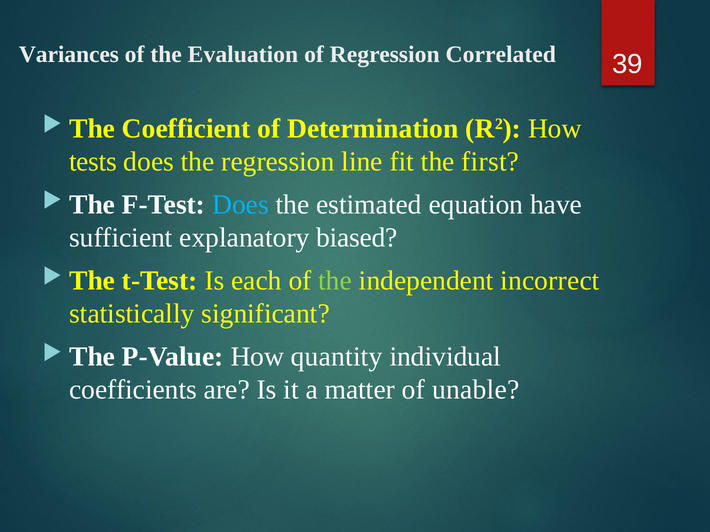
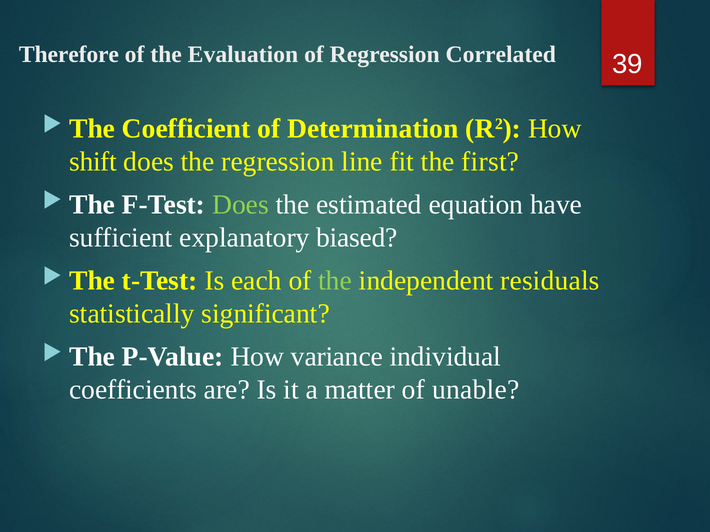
Variances: Variances -> Therefore
tests: tests -> shift
Does at (241, 205) colour: light blue -> light green
incorrect: incorrect -> residuals
quantity: quantity -> variance
